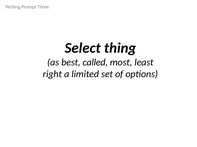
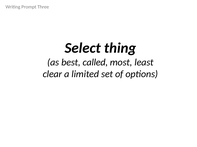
right: right -> clear
